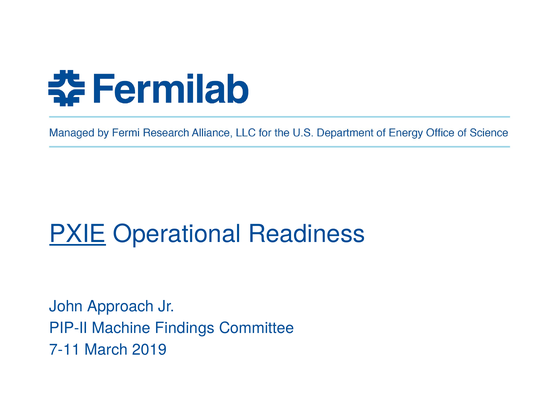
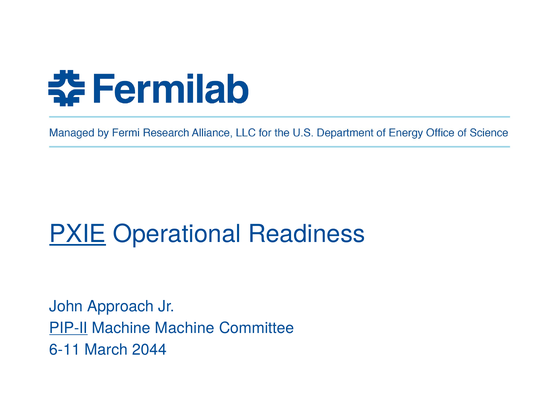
PIP-II underline: none -> present
Machine Findings: Findings -> Machine
7-11: 7-11 -> 6-11
2019: 2019 -> 2044
